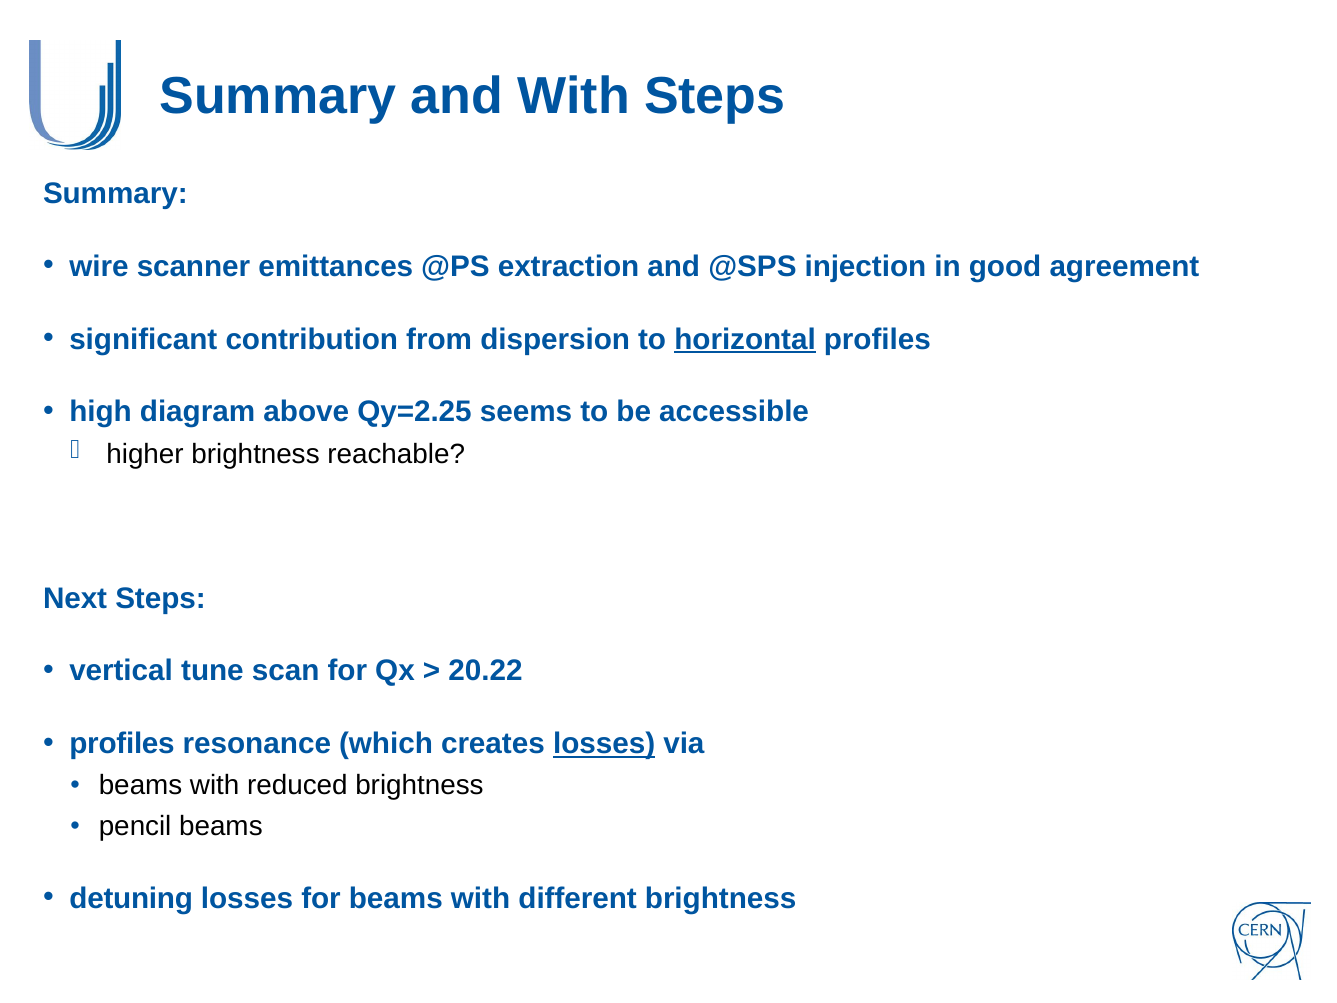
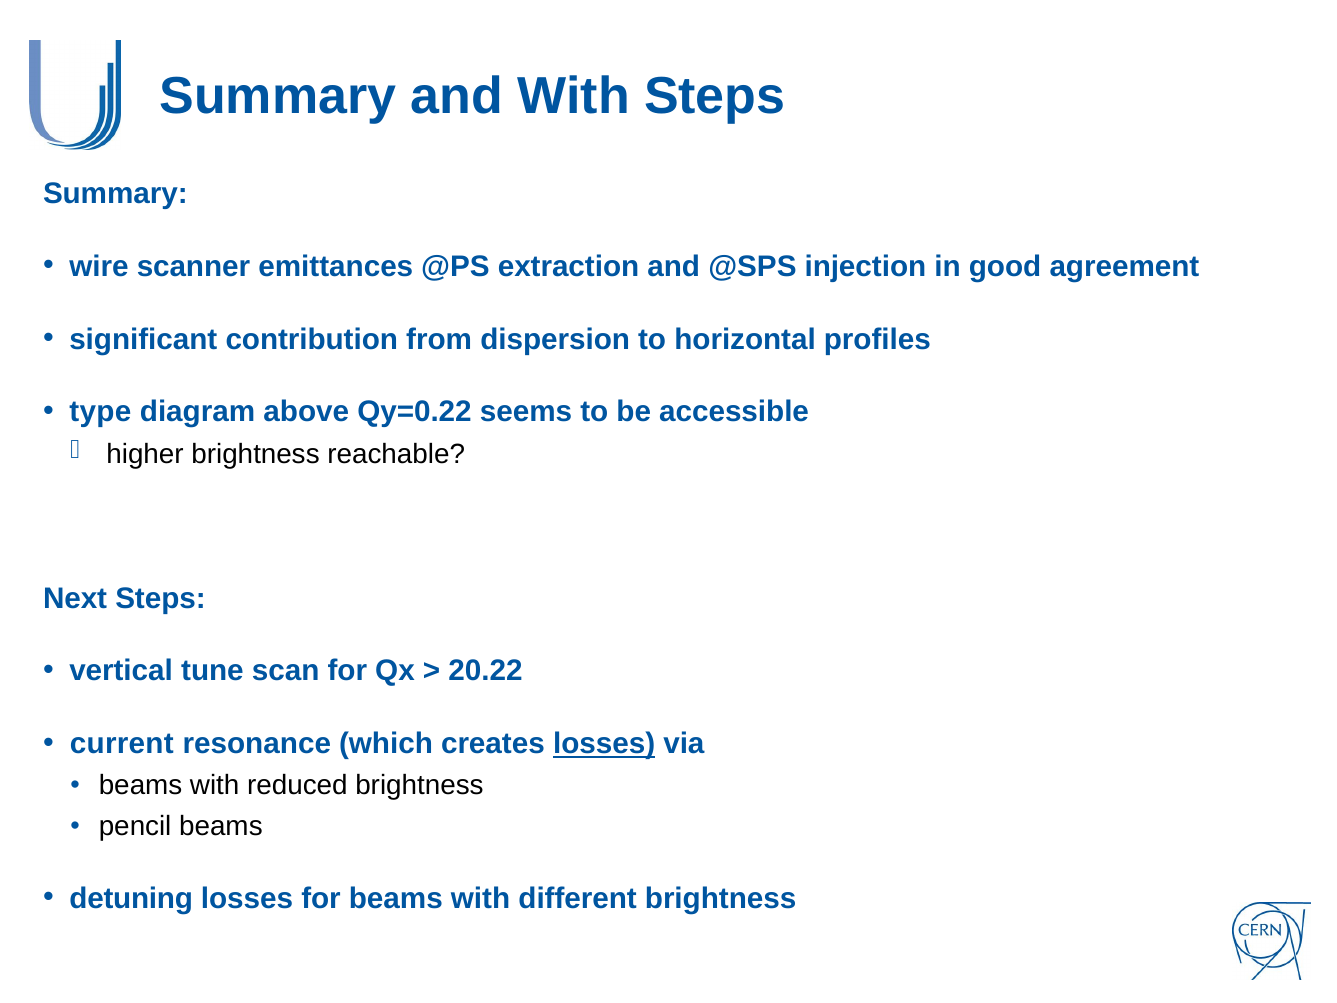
horizontal underline: present -> none
high: high -> type
Qy=2.25: Qy=2.25 -> Qy=0.22
profiles at (122, 744): profiles -> current
